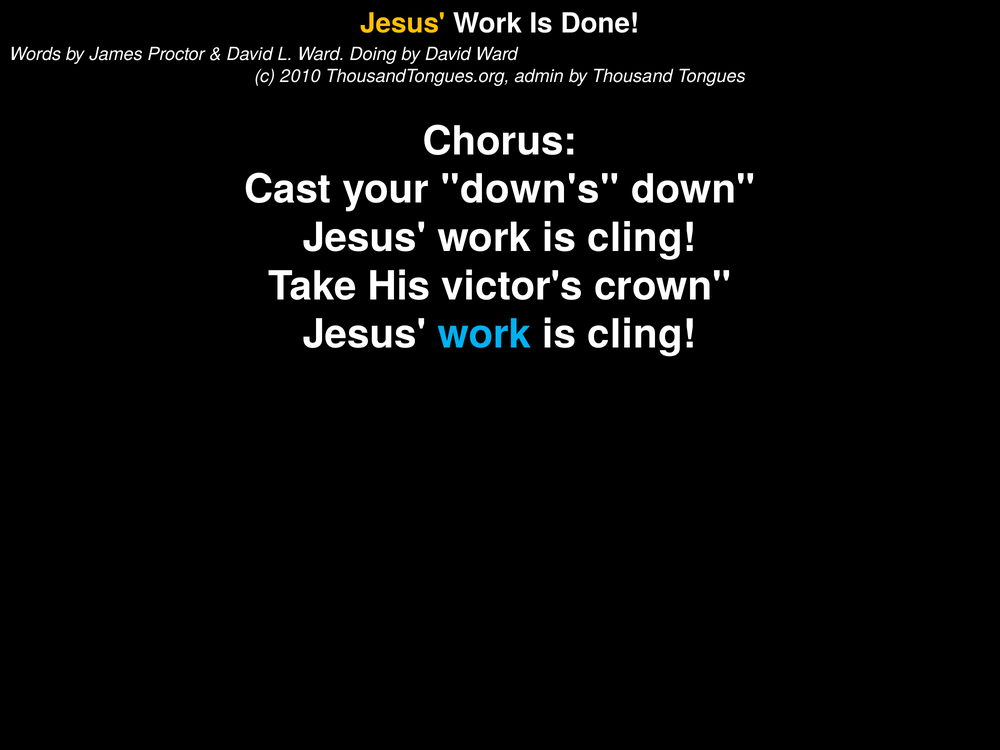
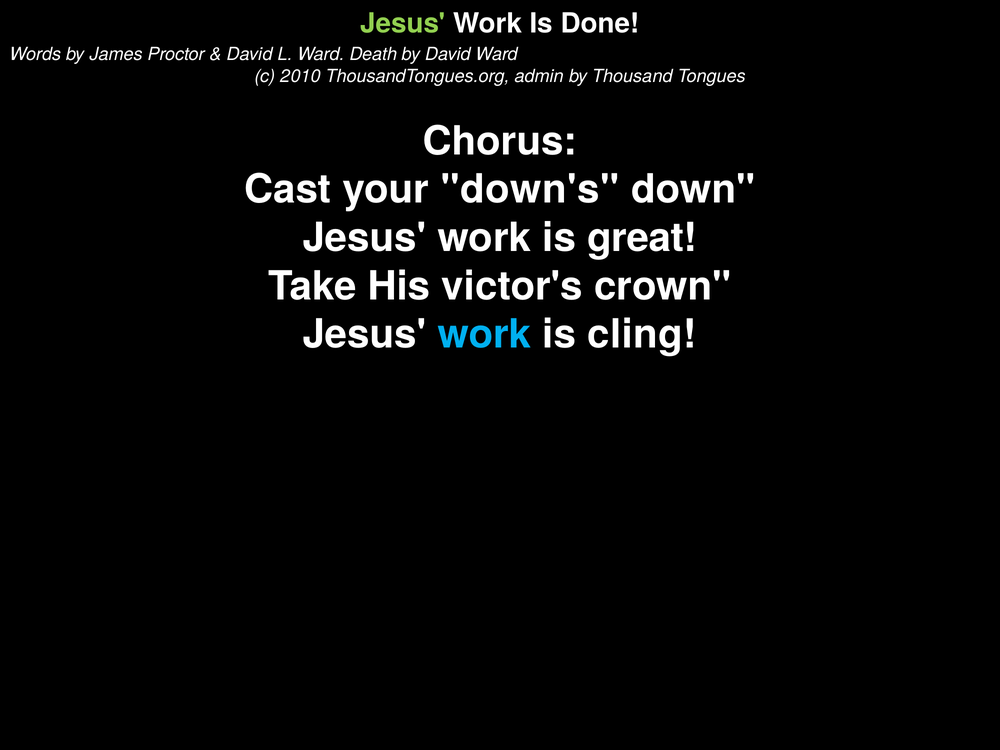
Jesus at (403, 24) colour: yellow -> light green
Doing: Doing -> Death
cling at (642, 238): cling -> great
